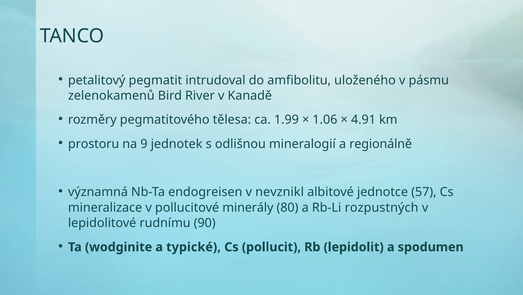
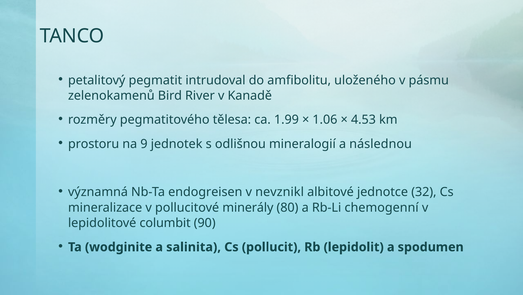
4.91: 4.91 -> 4.53
regionálně: regionálně -> následnou
57: 57 -> 32
rozpustných: rozpustných -> chemogenní
rudnímu: rudnímu -> columbit
typické: typické -> salinita
